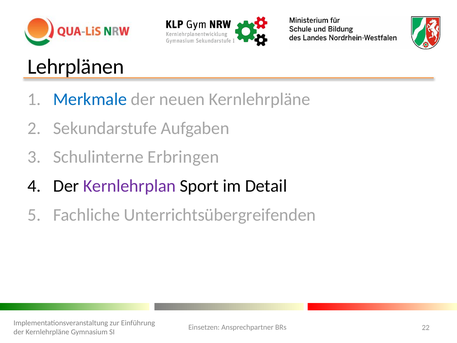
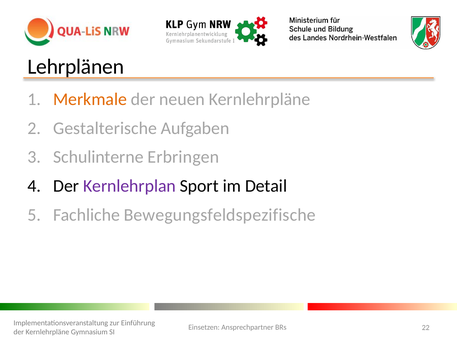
Merkmale colour: blue -> orange
Sekundarstufe: Sekundarstufe -> Gestalterische
Unterrichtsübergreifenden: Unterrichtsübergreifenden -> Bewegungsfeldspezifische
